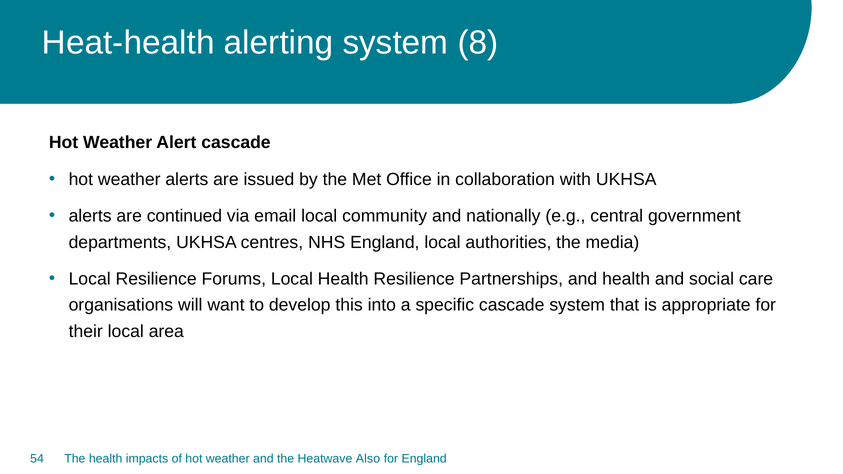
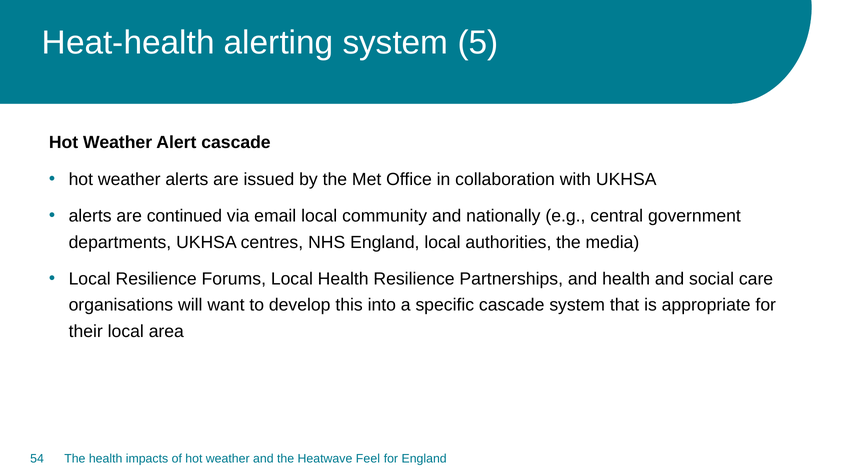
8: 8 -> 5
Also: Also -> Feel
